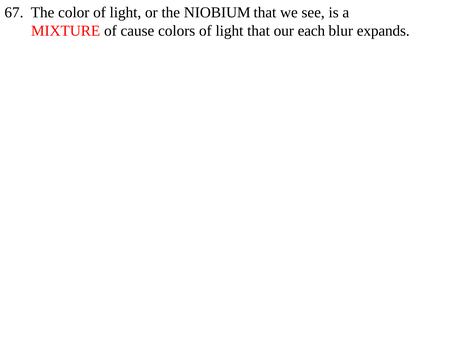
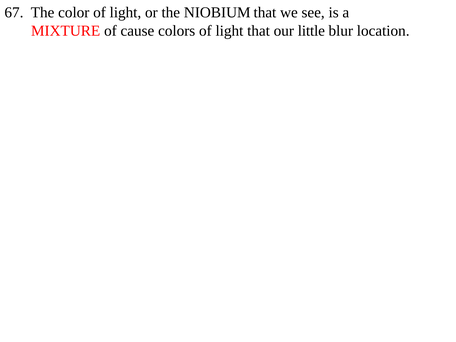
each: each -> little
expands: expands -> location
